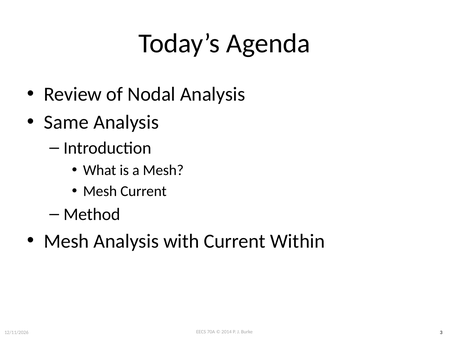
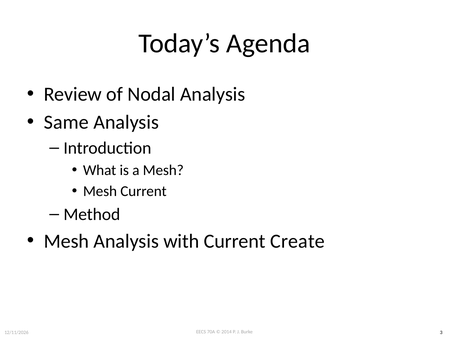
Within: Within -> Create
